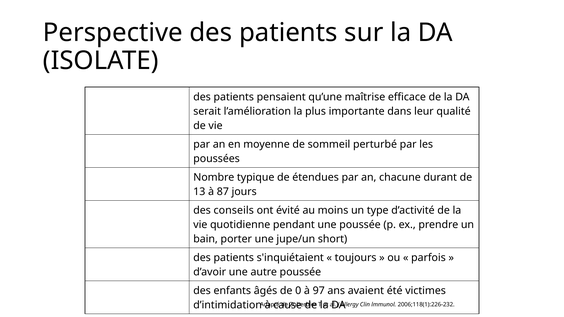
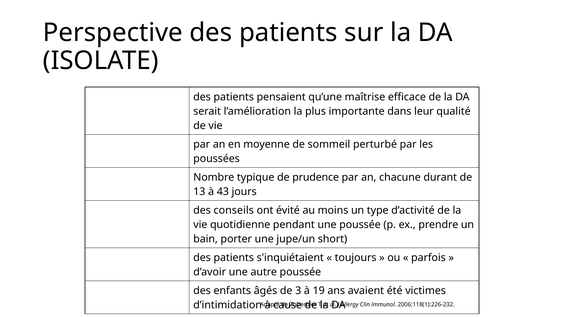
étendues: étendues -> prudence
87: 87 -> 43
0: 0 -> 3
97: 97 -> 19
